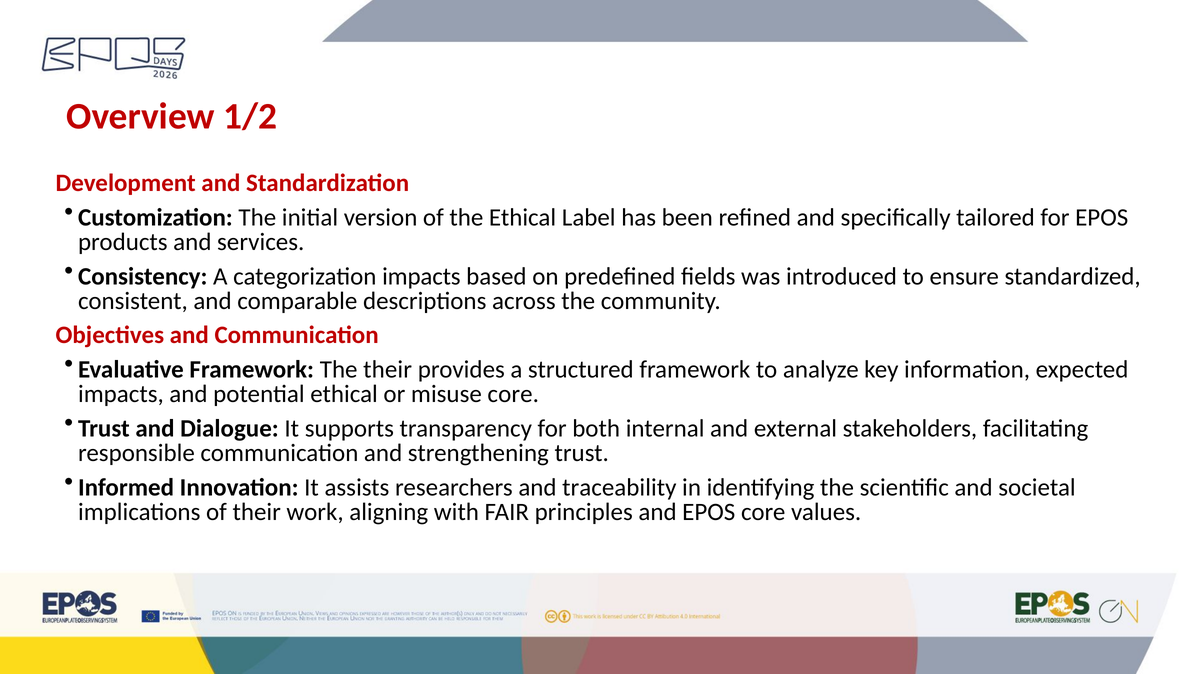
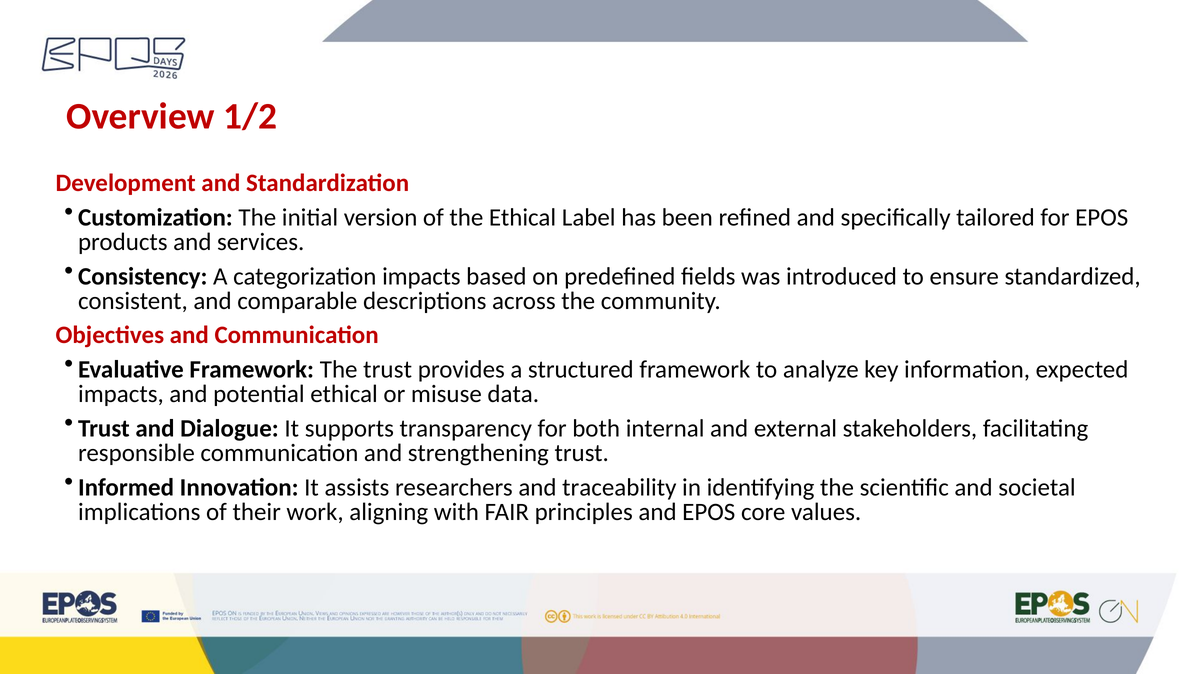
The their: their -> trust
misuse core: core -> data
